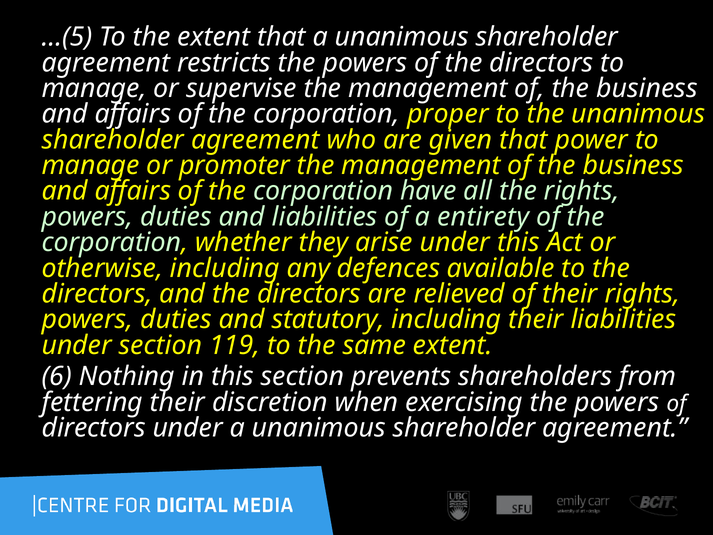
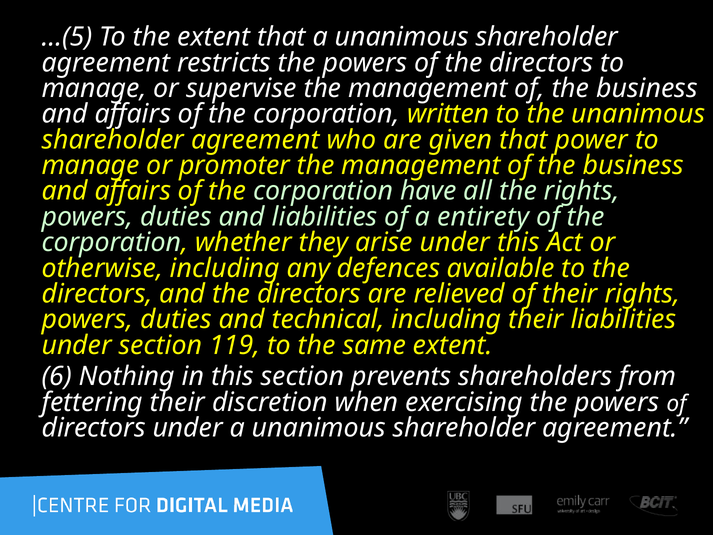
proper: proper -> written
statutory: statutory -> technical
